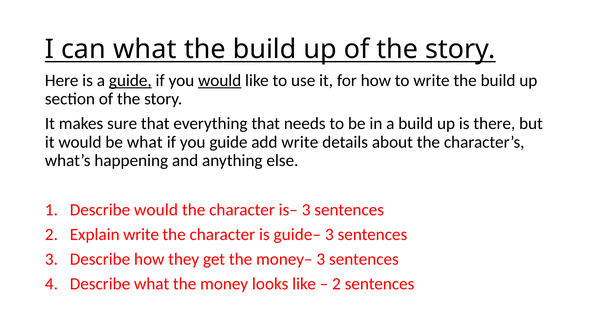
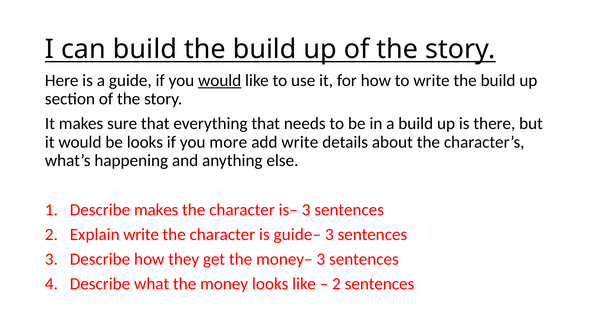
can what: what -> build
guide at (130, 80) underline: present -> none
be what: what -> looks
you guide: guide -> more
Describe would: would -> makes
